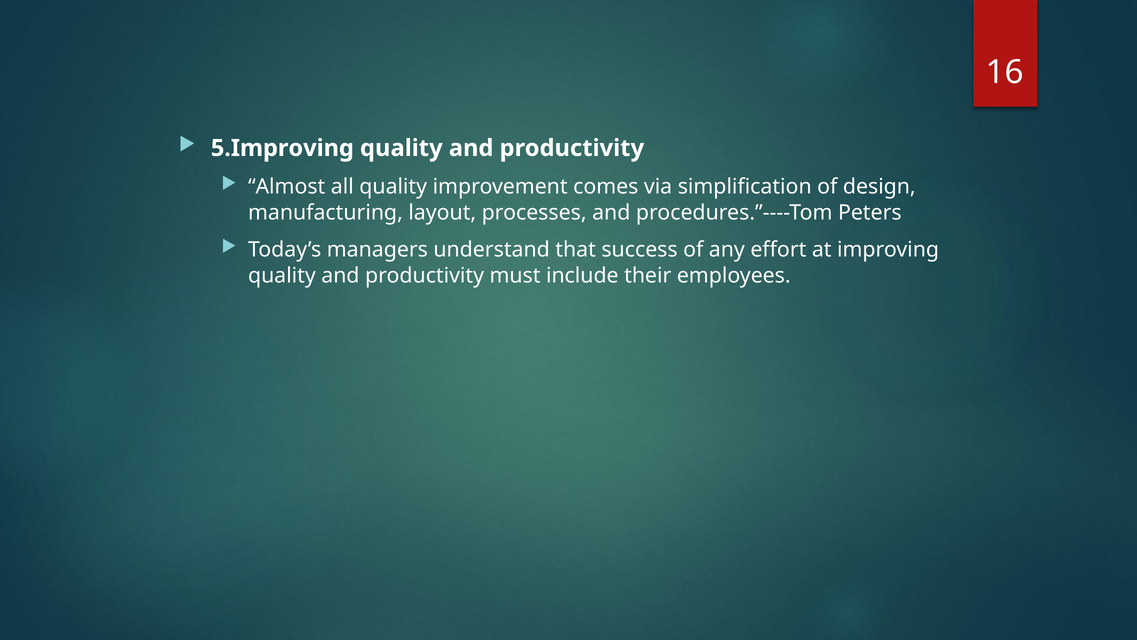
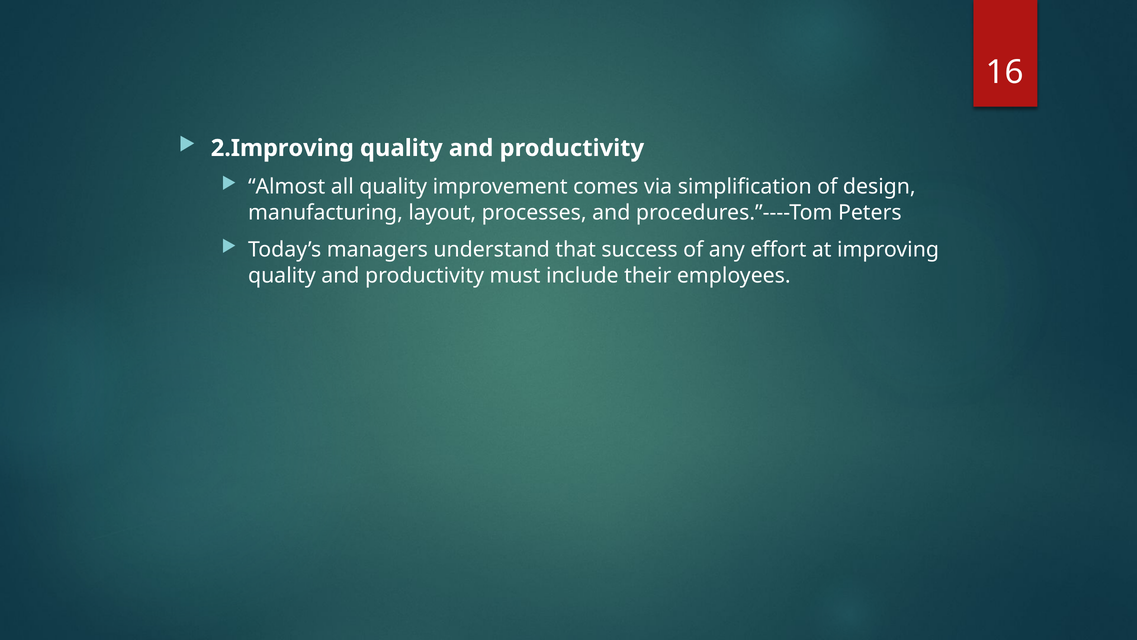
5.Improving: 5.Improving -> 2.Improving
